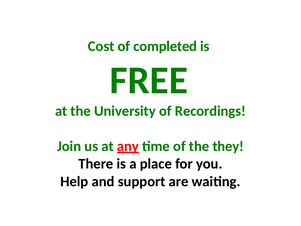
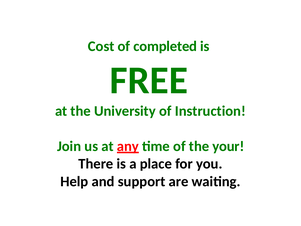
Recordings: Recordings -> Instruction
they: they -> your
